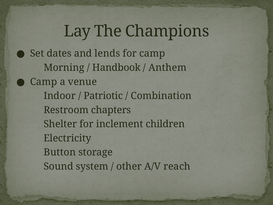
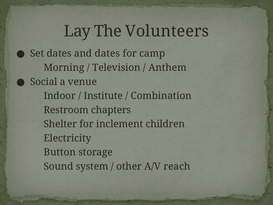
Champions: Champions -> Volunteers
and lends: lends -> dates
Handbook: Handbook -> Television
Camp at (44, 82): Camp -> Social
Patriotic: Patriotic -> Institute
